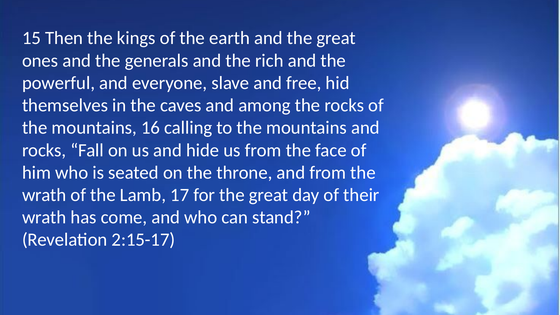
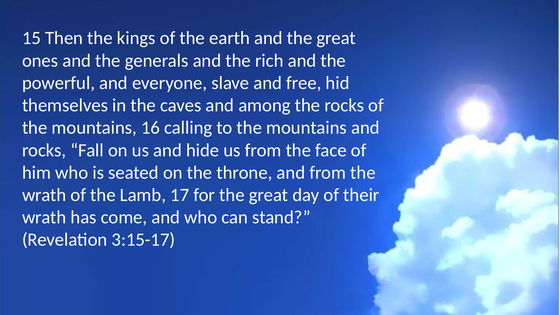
2:15-17: 2:15-17 -> 3:15-17
